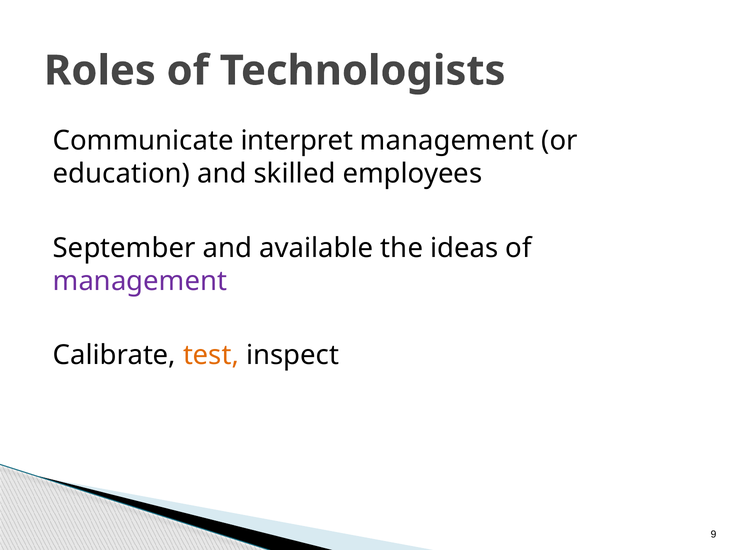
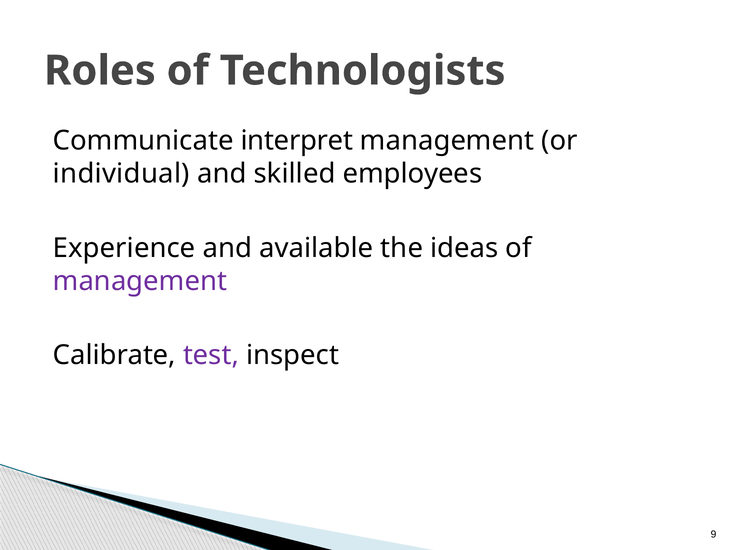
education: education -> individual
September: September -> Experience
test colour: orange -> purple
